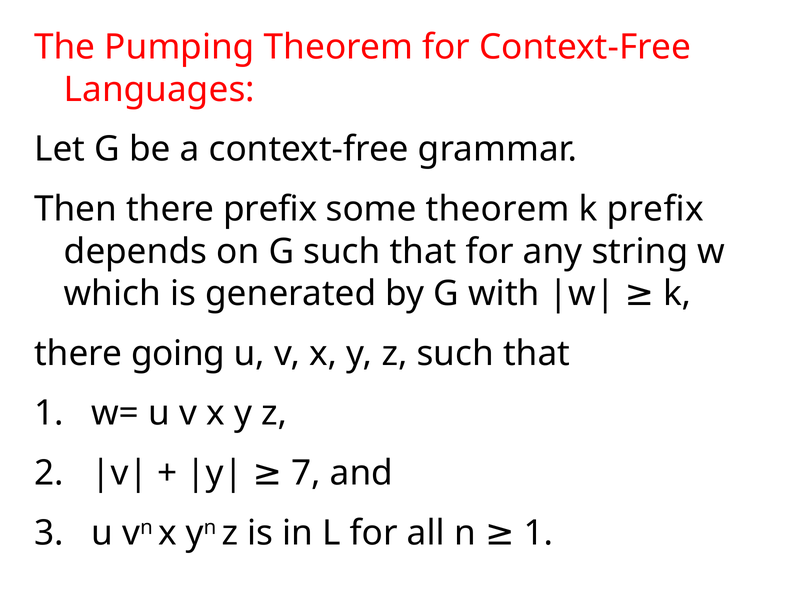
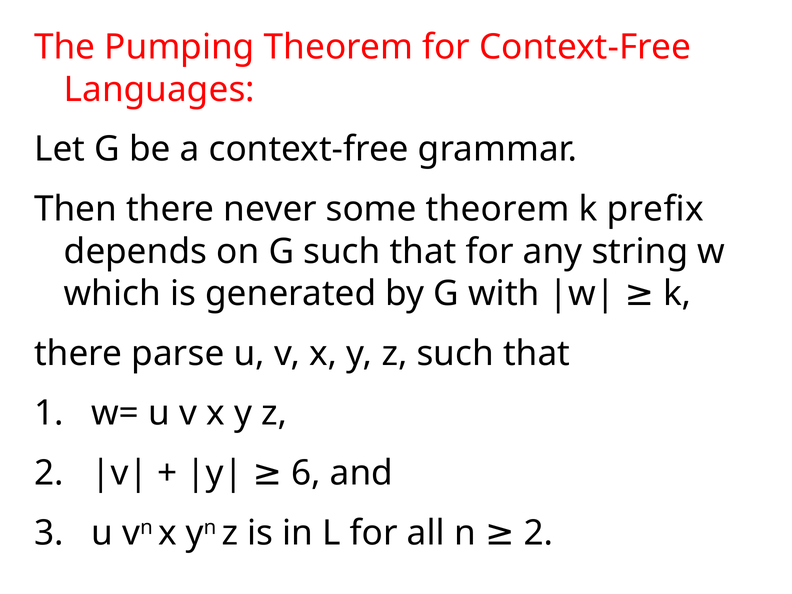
there prefix: prefix -> never
going: going -> parse
7: 7 -> 6
n 1: 1 -> 2
